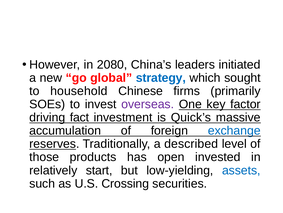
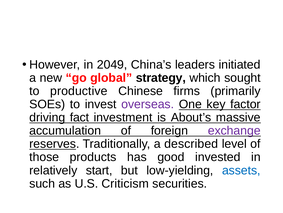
2080: 2080 -> 2049
strategy colour: blue -> black
household: household -> productive
Quick’s: Quick’s -> About’s
exchange colour: blue -> purple
open: open -> good
Crossing: Crossing -> Criticism
